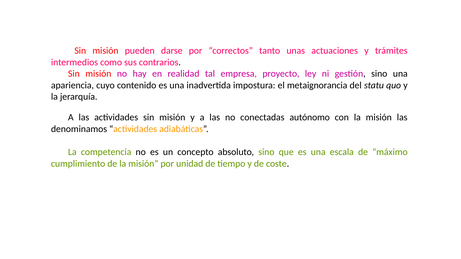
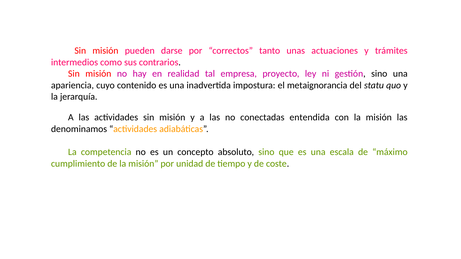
autónomo: autónomo -> entendida
